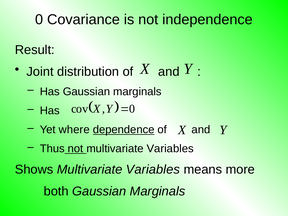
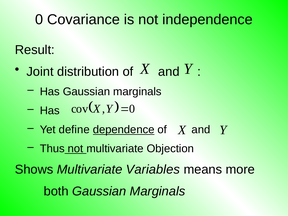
where: where -> define
not multivariate Variables: Variables -> Objection
